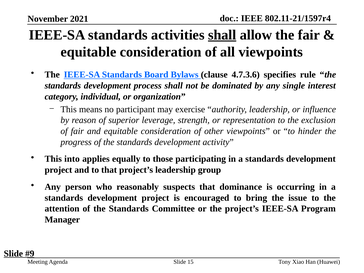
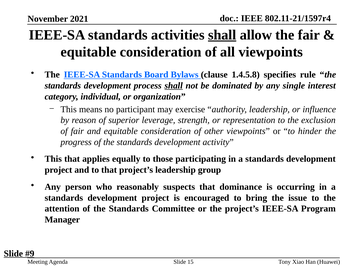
4.7.3.6: 4.7.3.6 -> 1.4.5.8
shall at (174, 86) underline: none -> present
This into: into -> that
